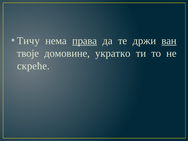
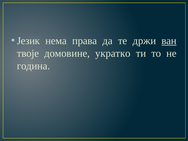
Тичу: Тичу -> Језик
права underline: present -> none
скреће: скреће -> година
